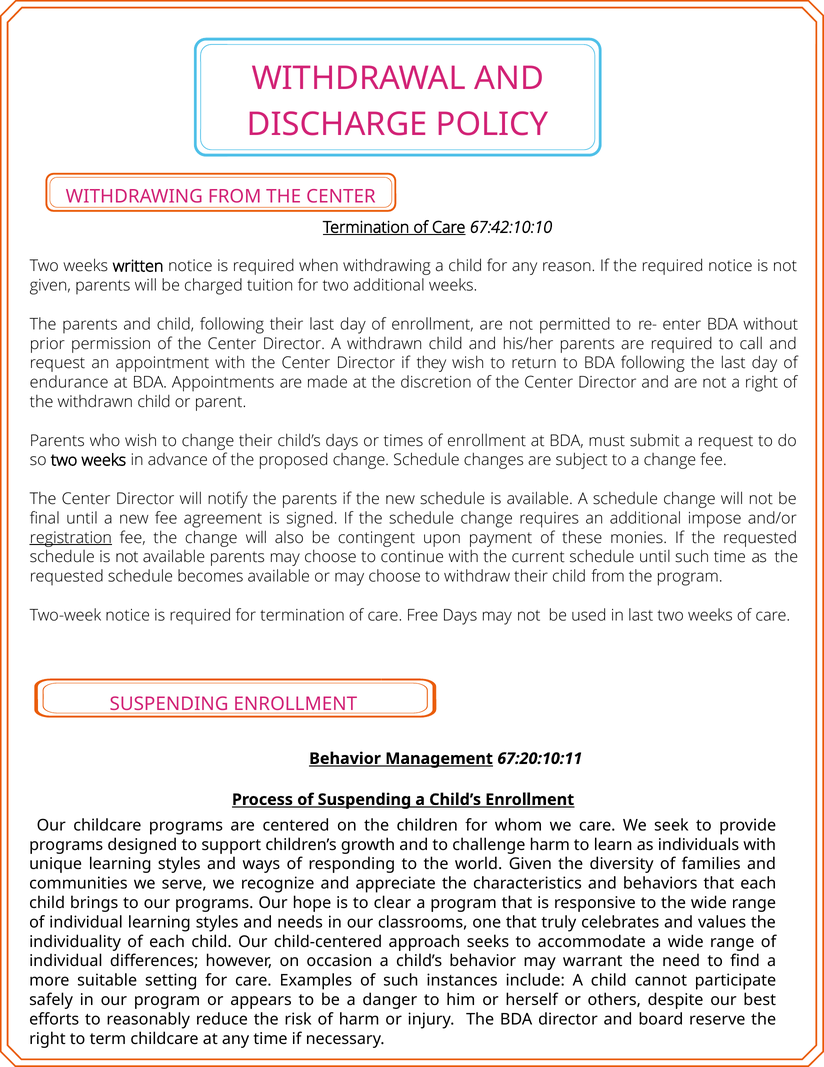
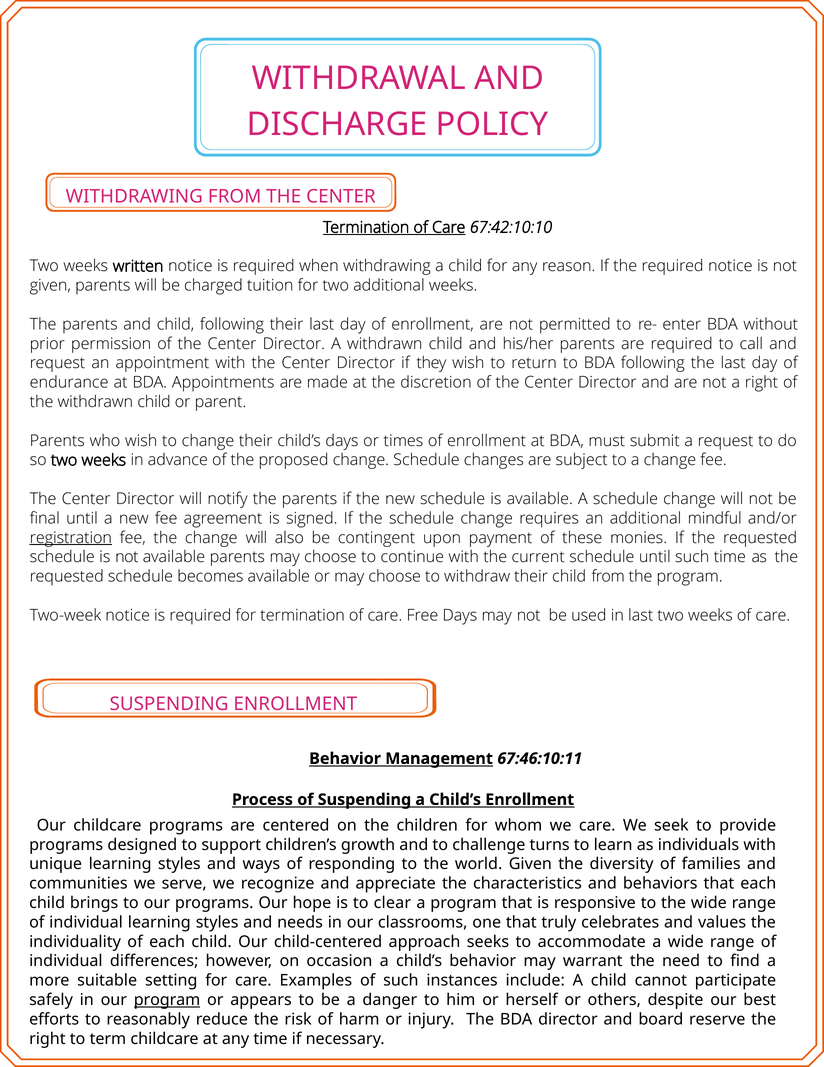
impose: impose -> mindful
67:20:10:11: 67:20:10:11 -> 67:46:10:11
challenge harm: harm -> turns
program at (167, 999) underline: none -> present
